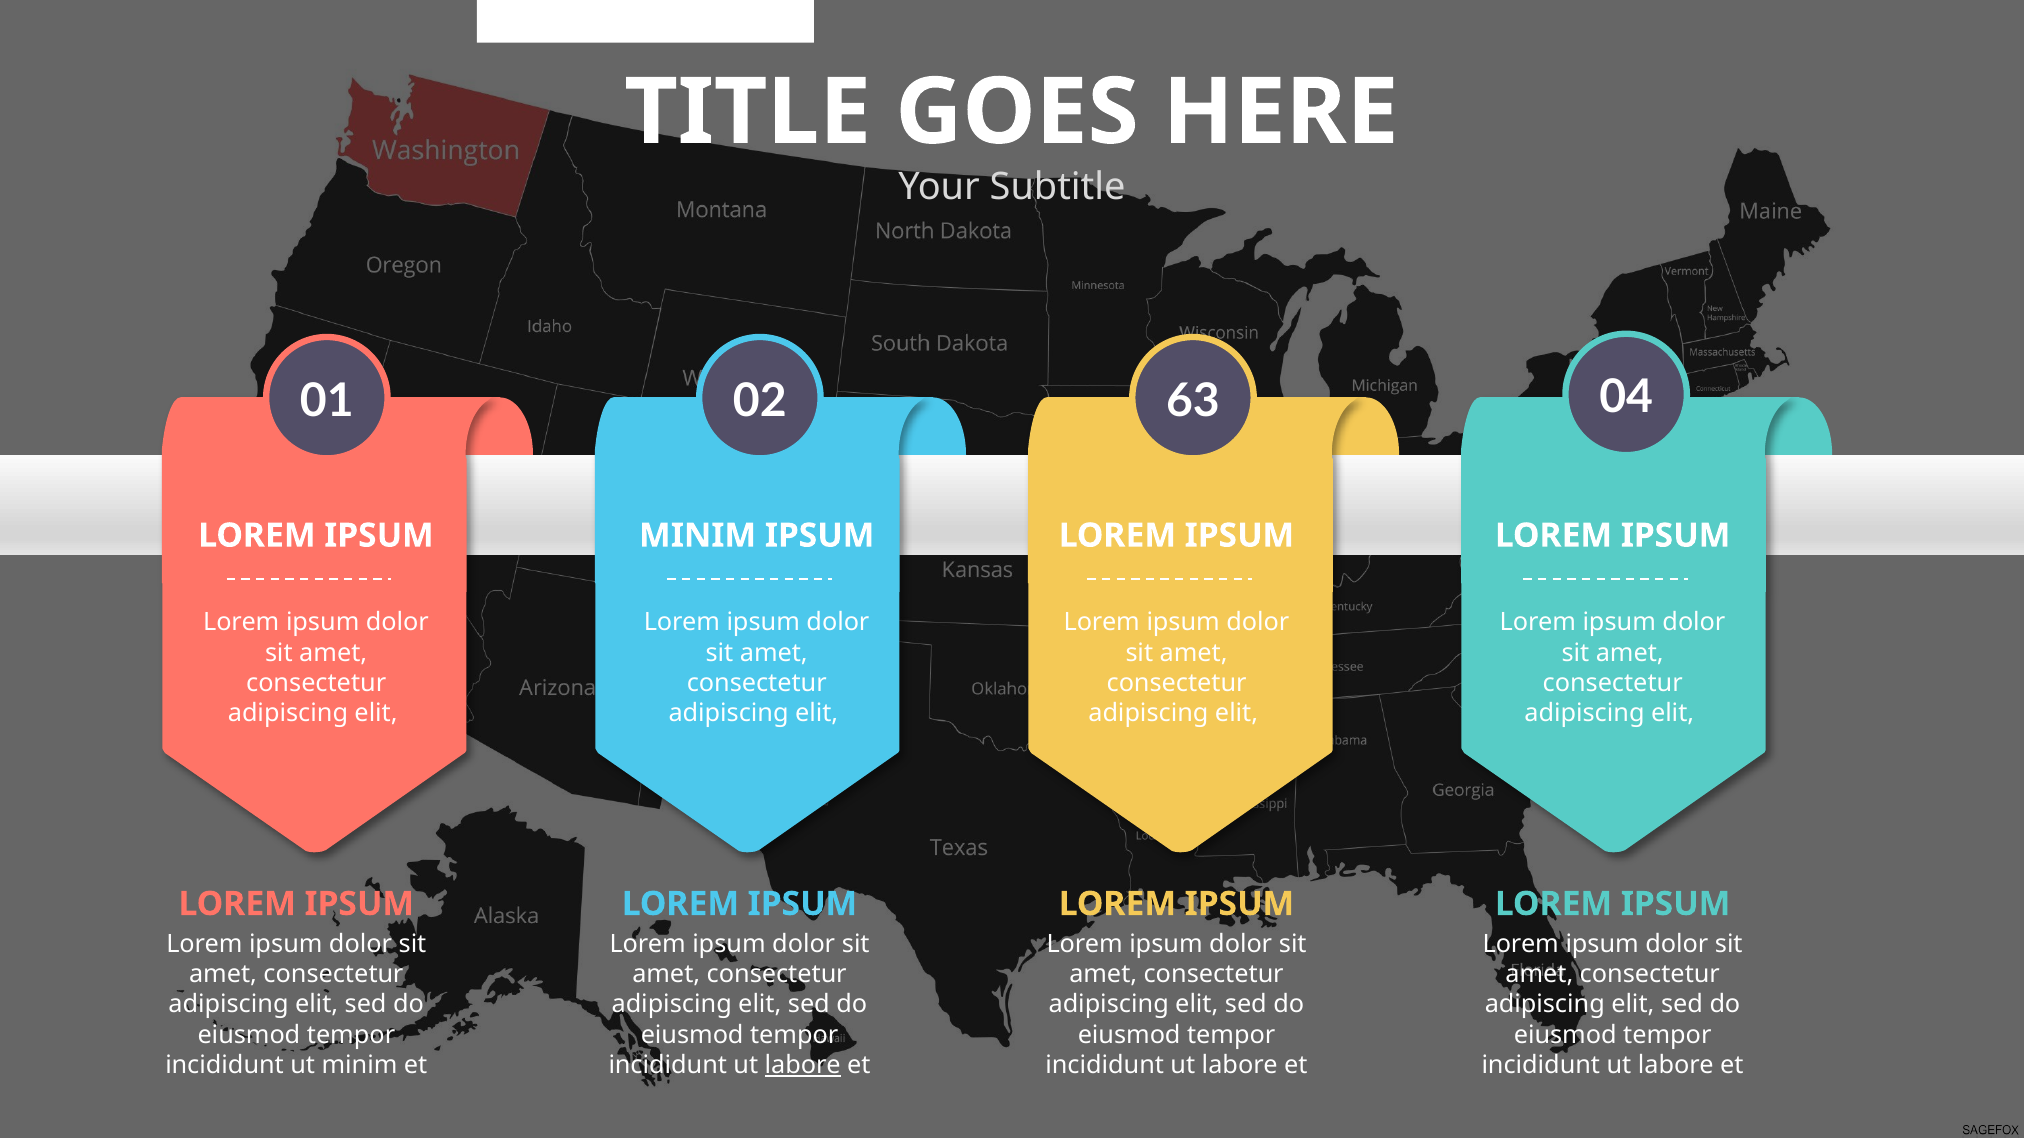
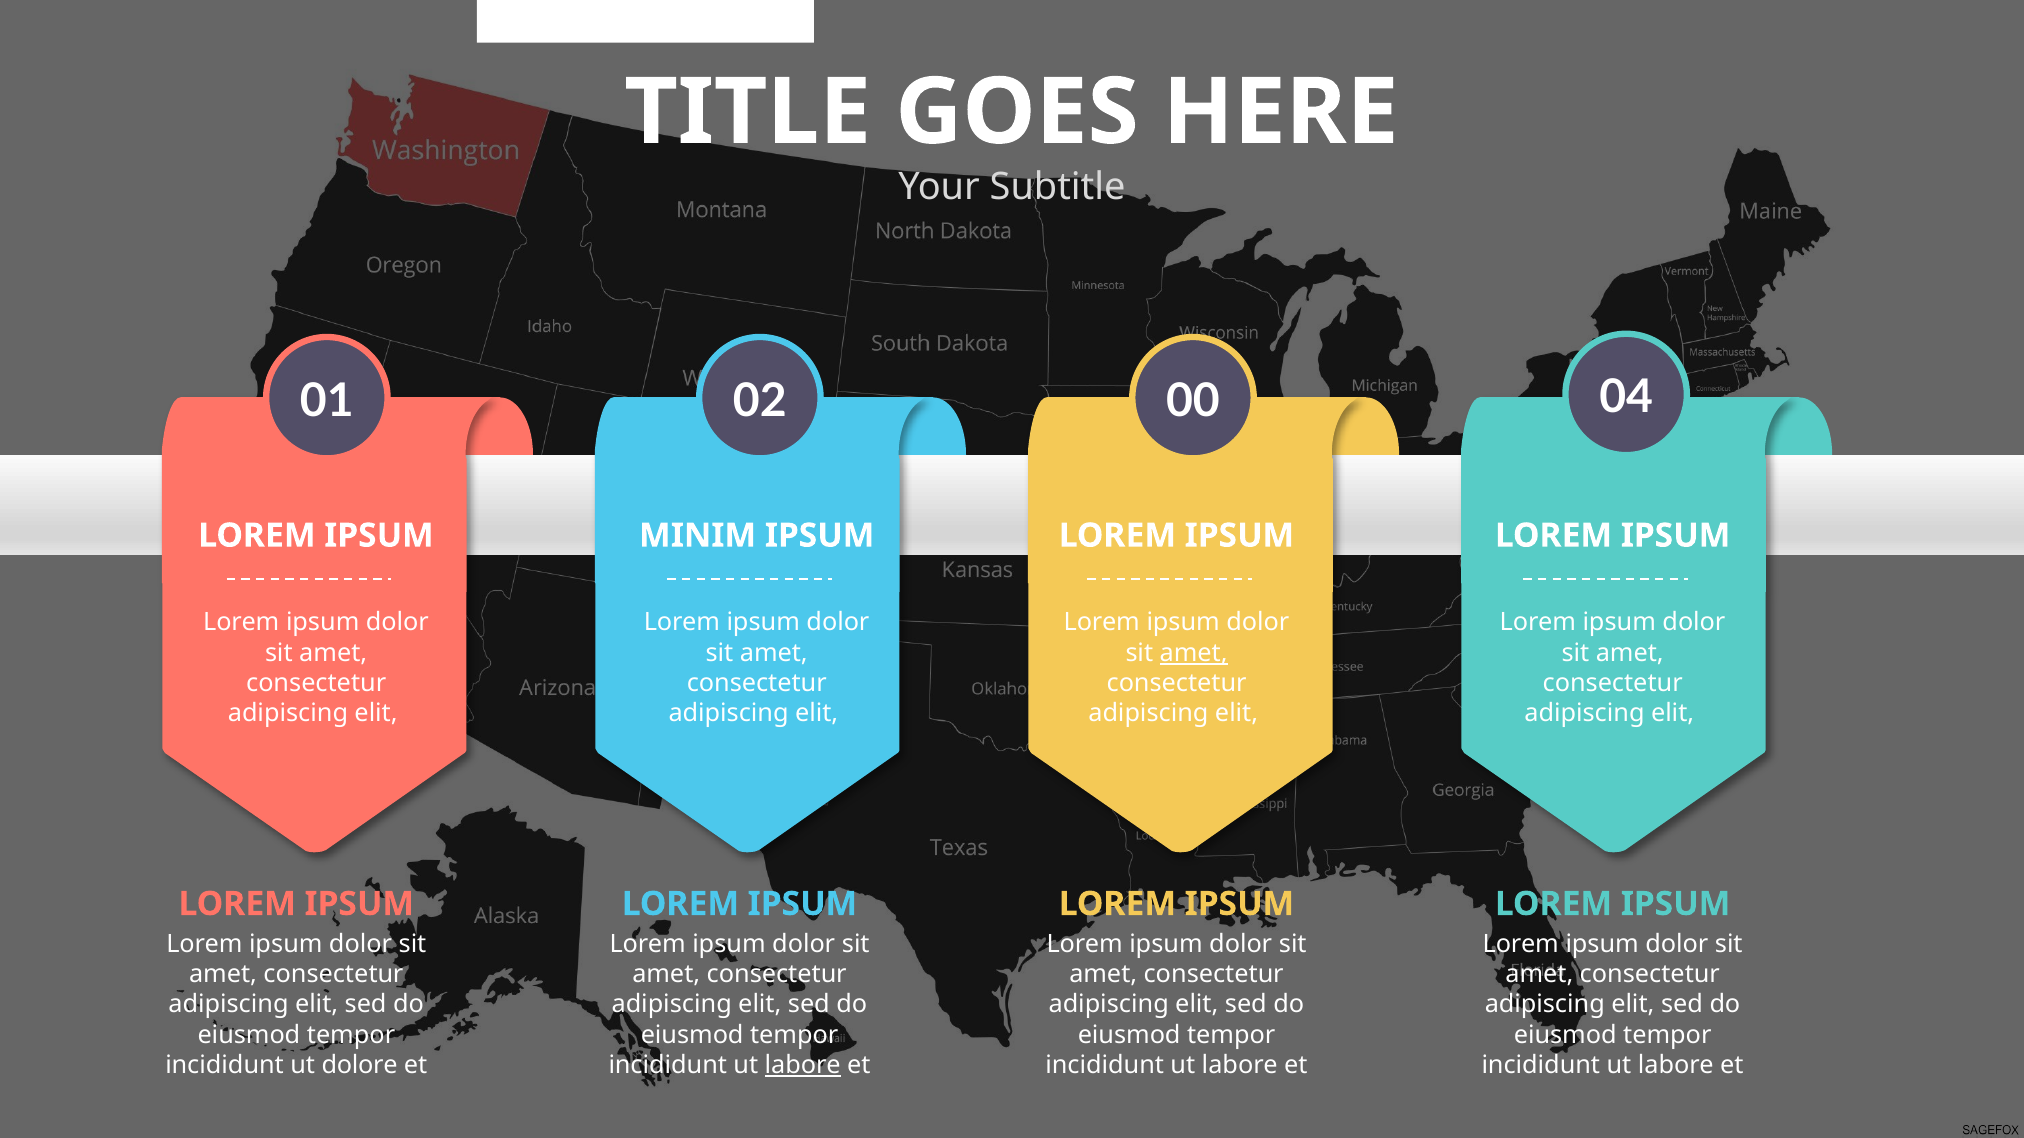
63: 63 -> 00
amet at (1194, 653) underline: none -> present
ut minim: minim -> dolore
